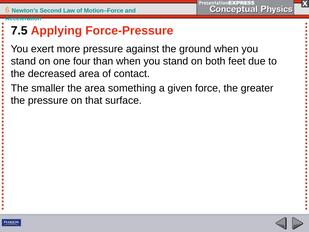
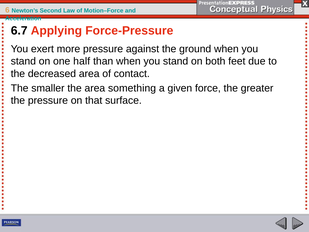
7.5: 7.5 -> 6.7
four: four -> half
